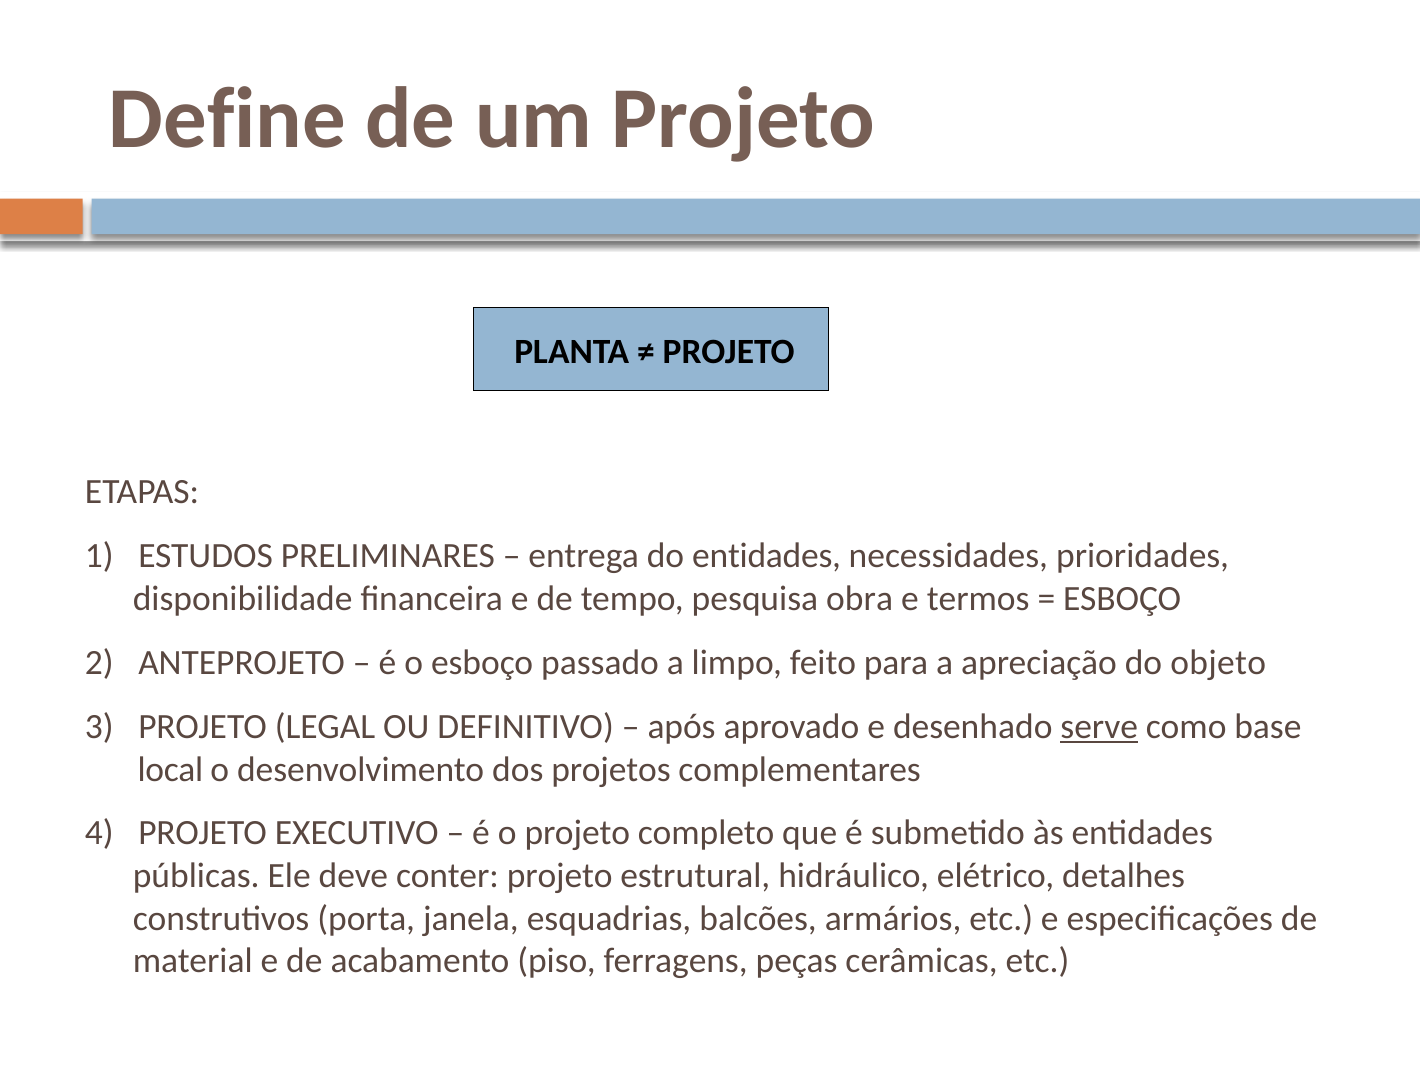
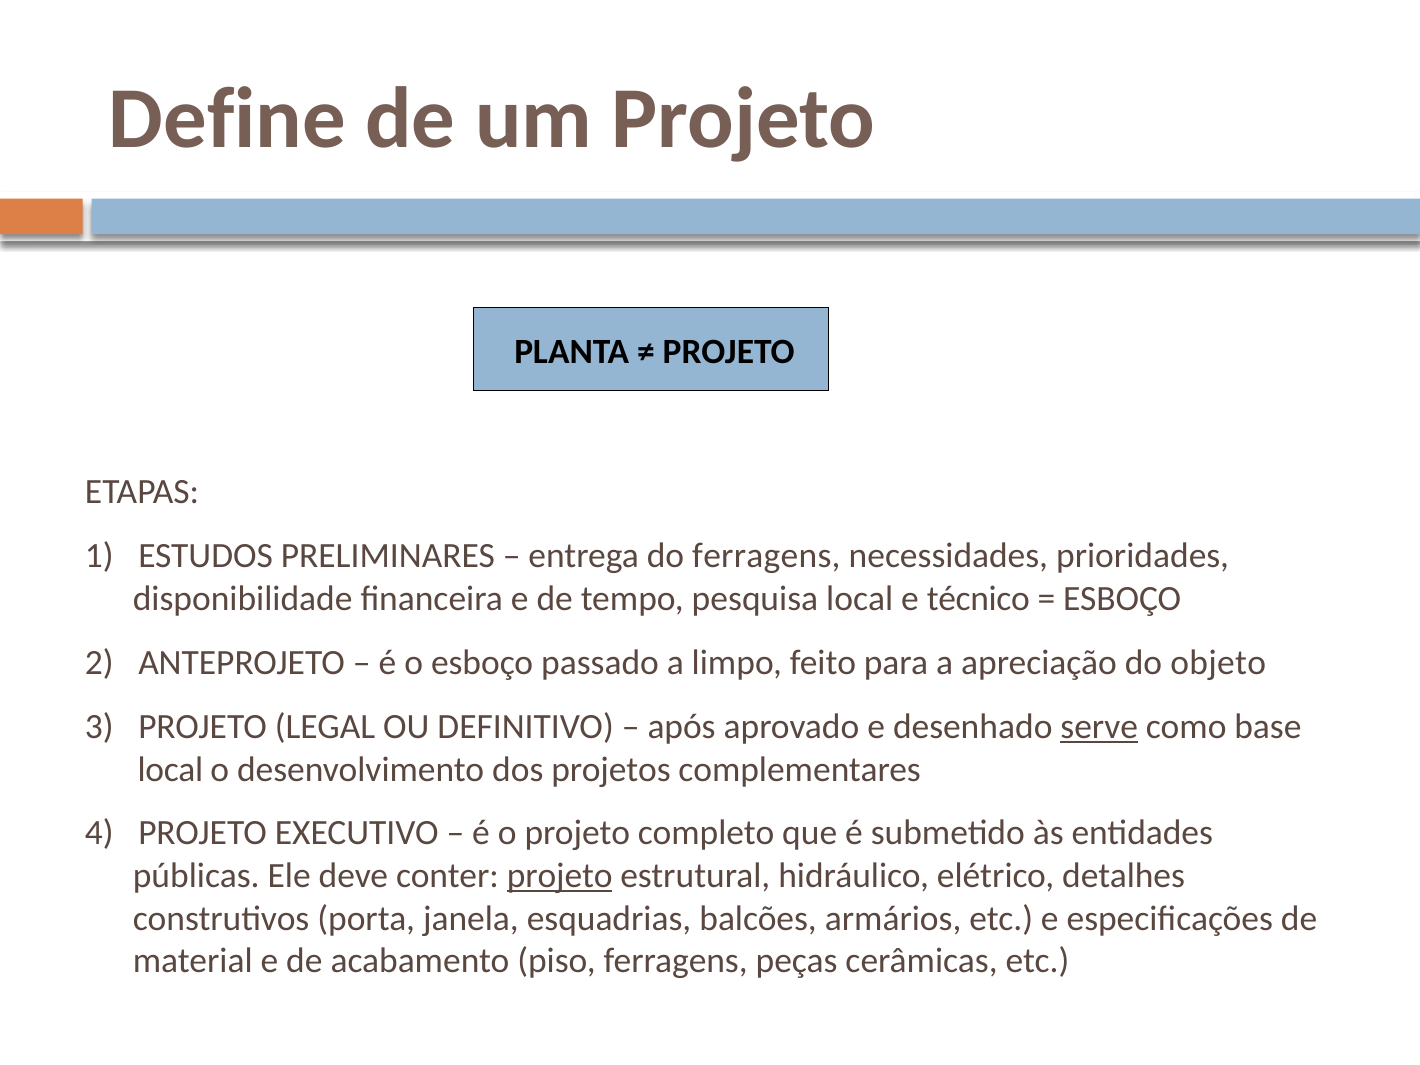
do entidades: entidades -> ferragens
pesquisa obra: obra -> local
termos: termos -> técnico
projeto at (560, 876) underline: none -> present
